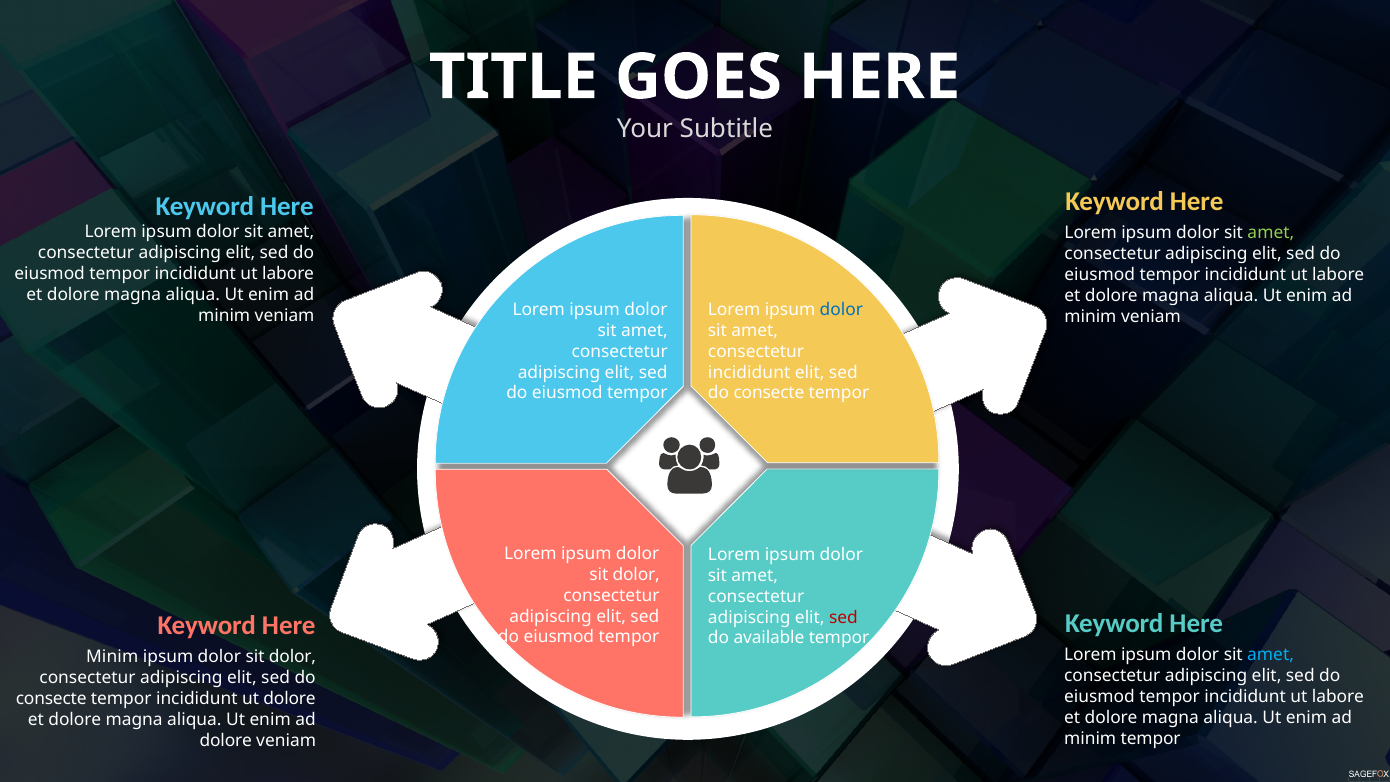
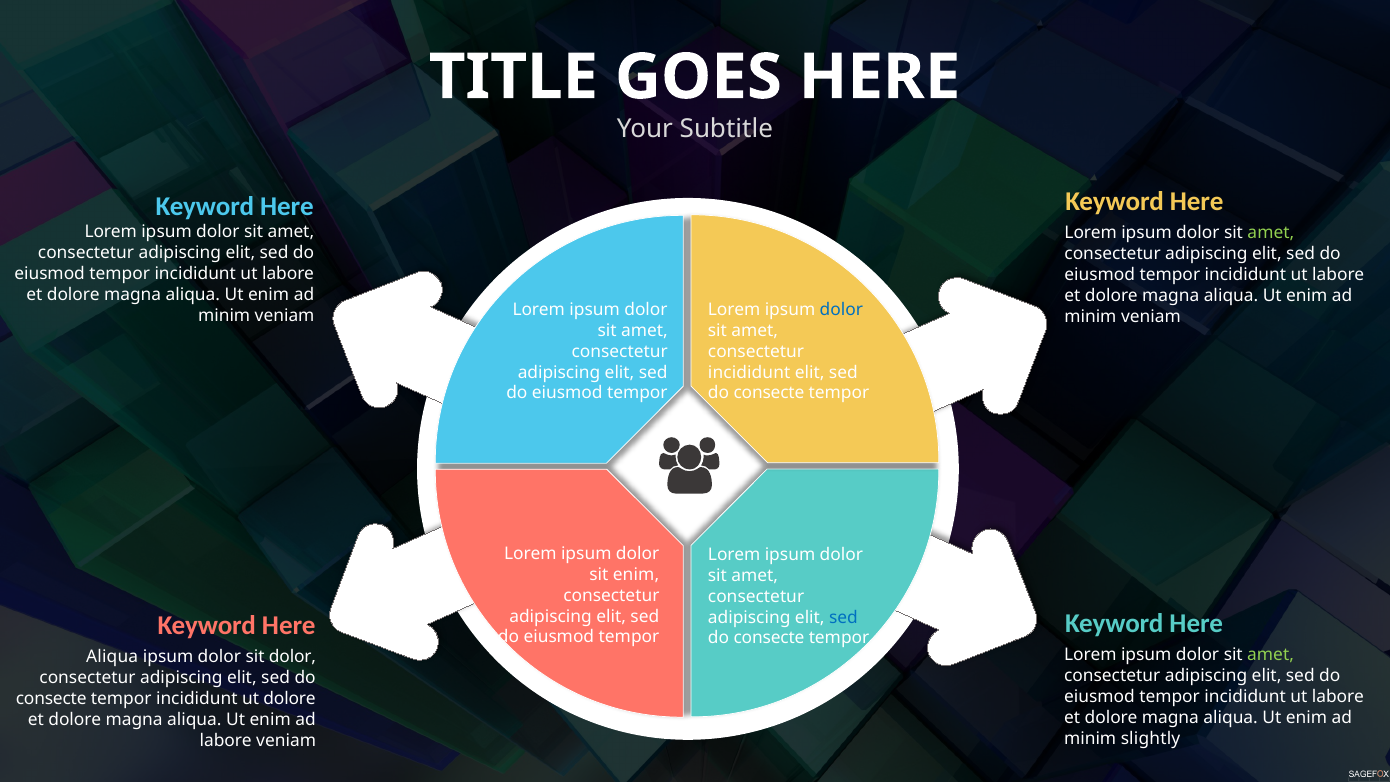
dolor at (636, 575): dolor -> enim
sed at (843, 617) colour: red -> blue
available at (769, 638): available -> consecte
amet at (1271, 655) colour: light blue -> light green
Minim at (112, 657): Minim -> Aliqua
minim tempor: tempor -> slightly
dolore at (226, 740): dolore -> labore
